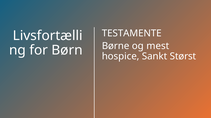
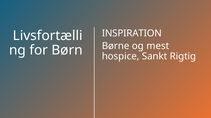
TESTAMENTE: TESTAMENTE -> INSPIRATION
Størst: Størst -> Rigtig
